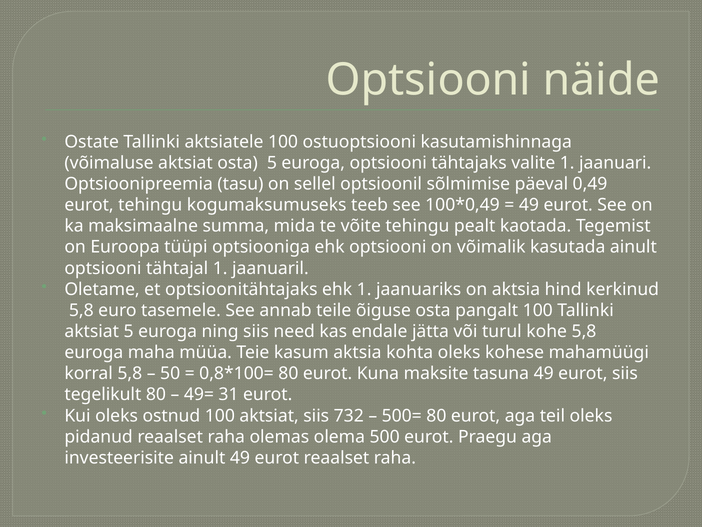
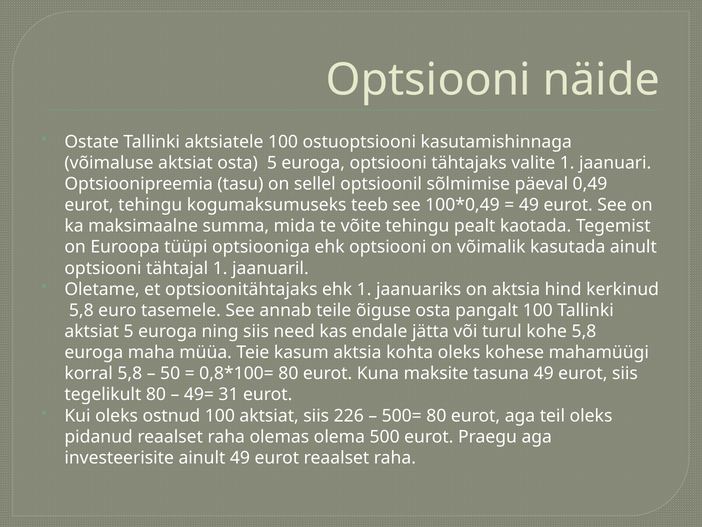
732: 732 -> 226
